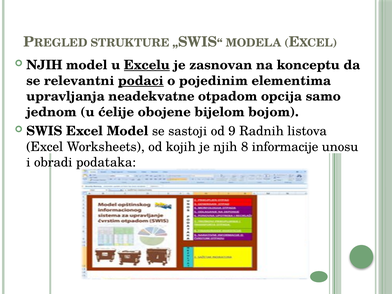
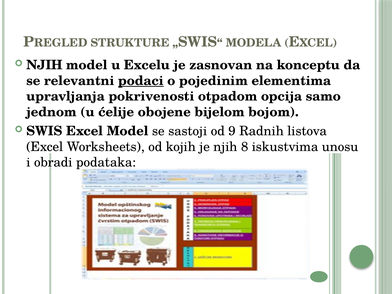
Excelu underline: present -> none
neadekvatne: neadekvatne -> pokrivenosti
informacije: informacije -> iskustvima
